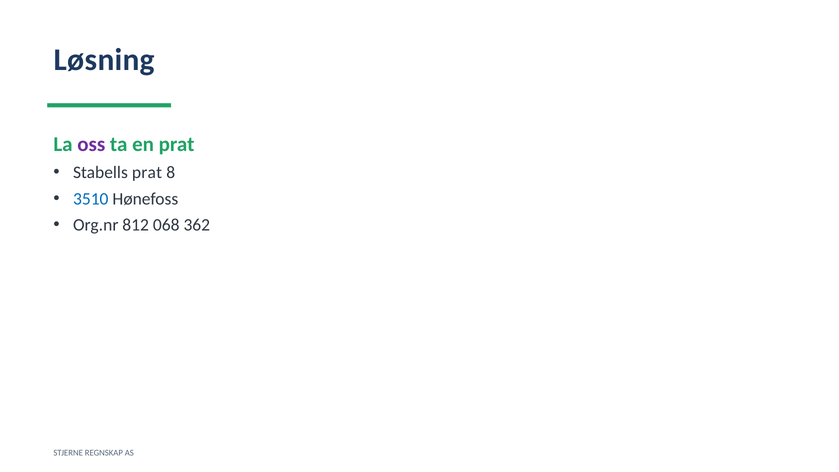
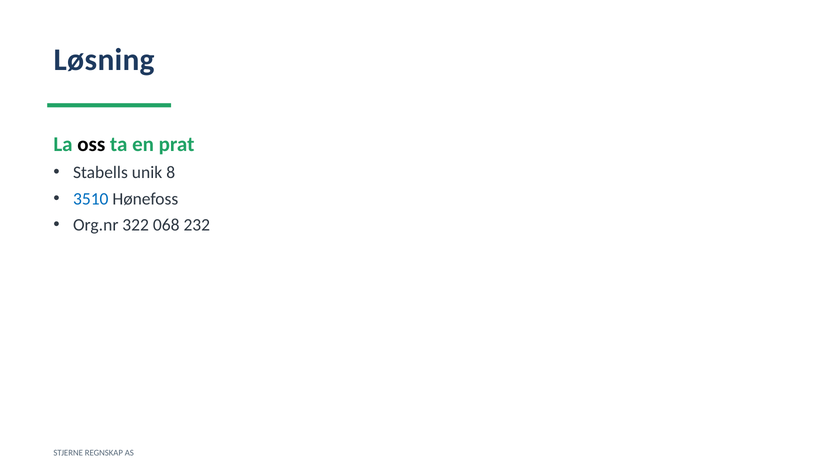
oss colour: purple -> black
Stabells prat: prat -> unik
812: 812 -> 322
362: 362 -> 232
